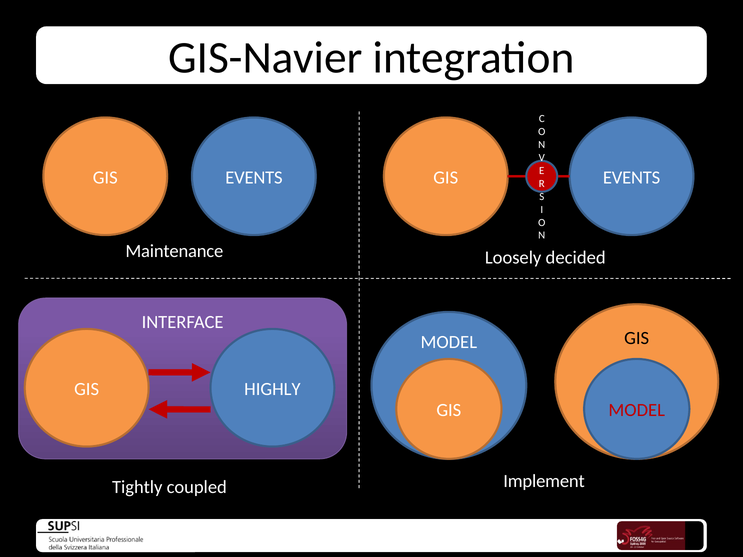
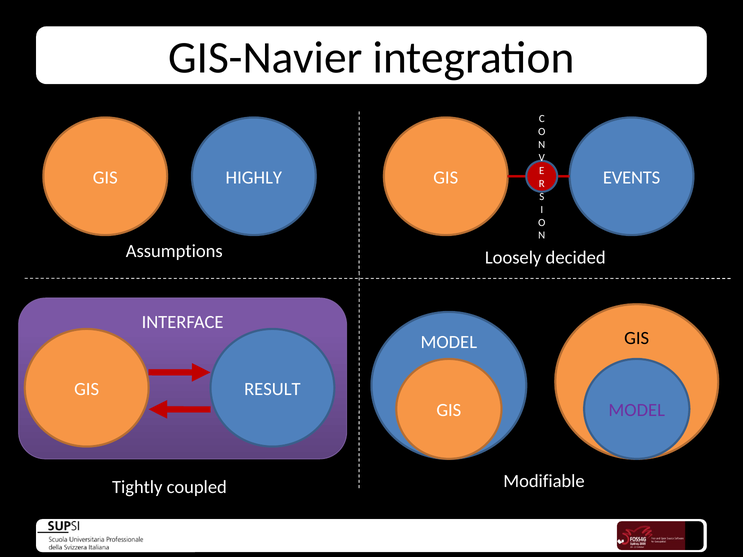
EVENTS at (254, 178): EVENTS -> HIGHLY
Maintenance: Maintenance -> Assumptions
HIGHLY: HIGHLY -> RESULT
MODEL at (637, 410) colour: red -> purple
Implement: Implement -> Modifiable
